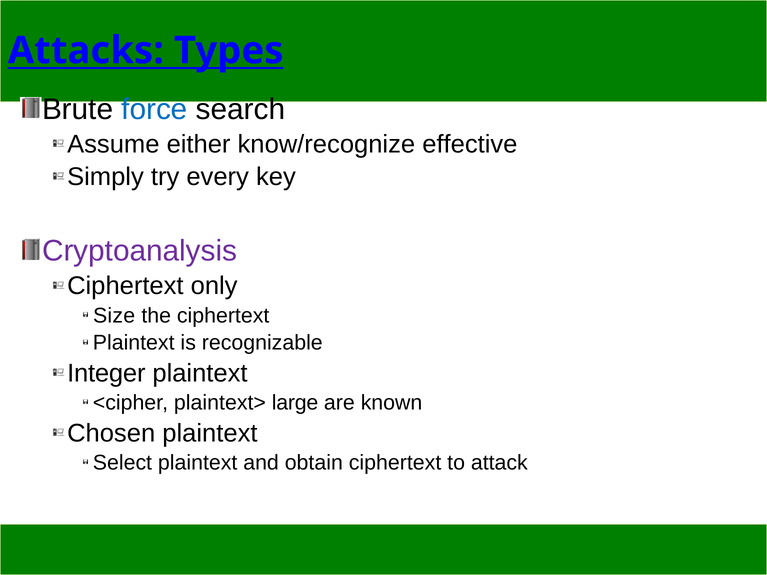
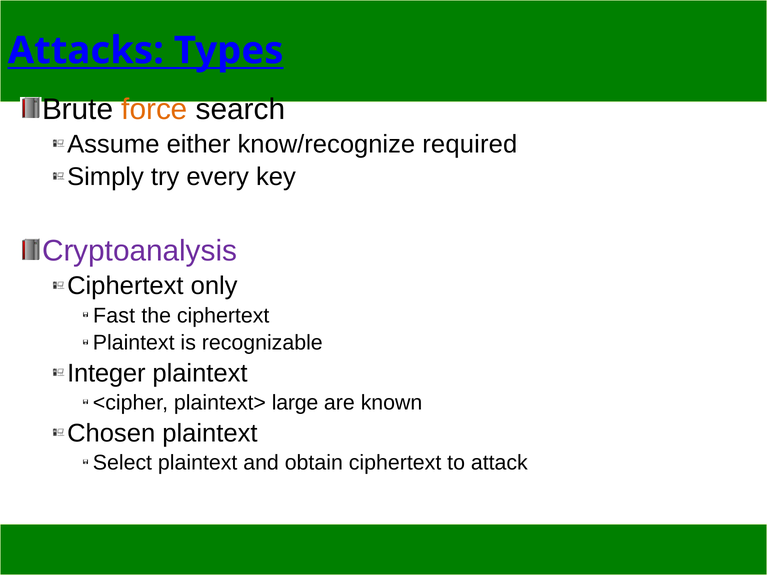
force colour: blue -> orange
effective: effective -> required
Size: Size -> Fast
